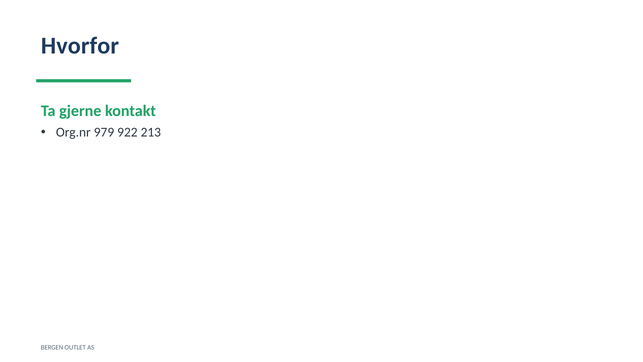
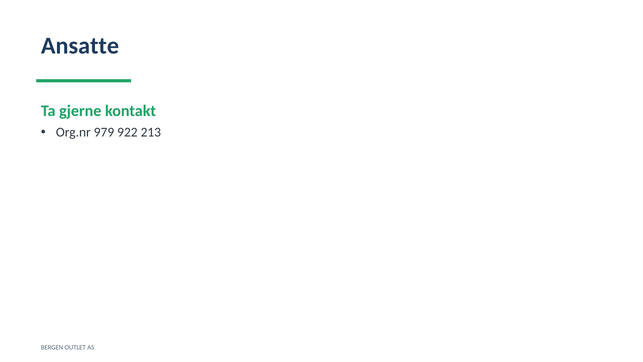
Hvorfor: Hvorfor -> Ansatte
